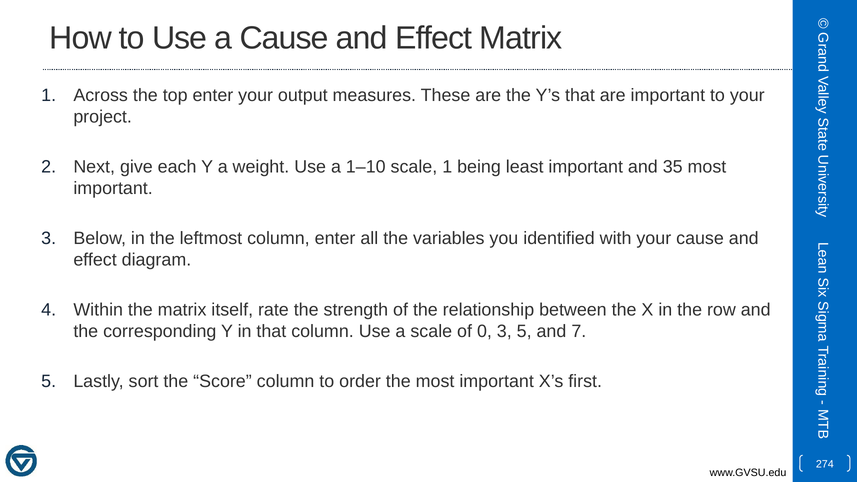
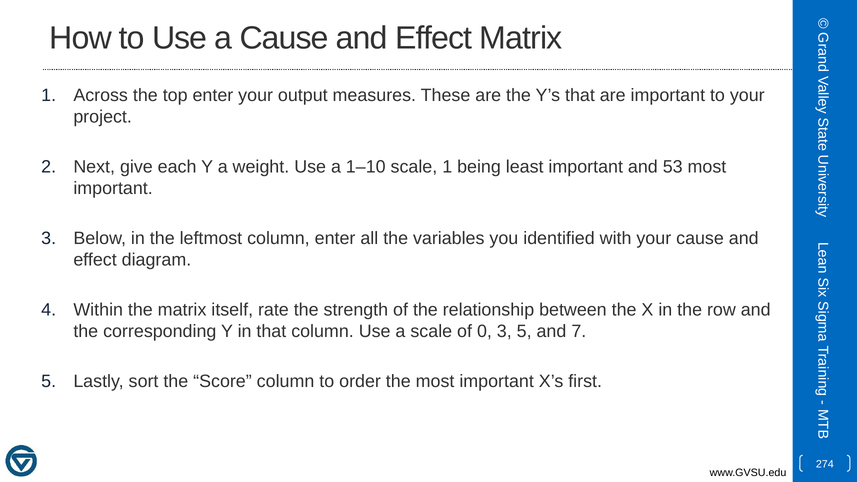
35: 35 -> 53
